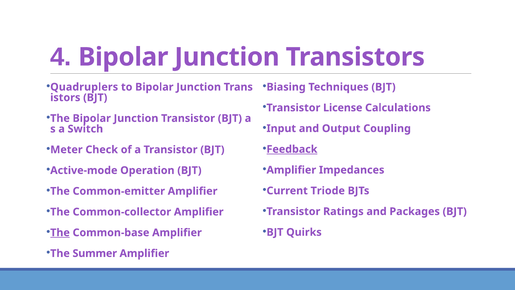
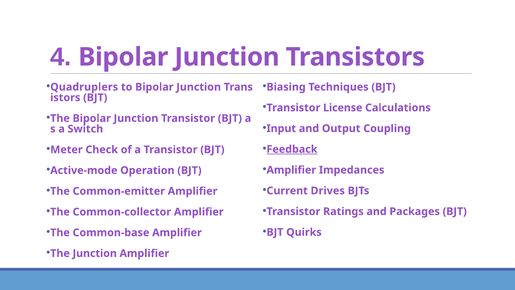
Triode: Triode -> Drives
The at (60, 232) underline: present -> none
The Summer: Summer -> Junction
